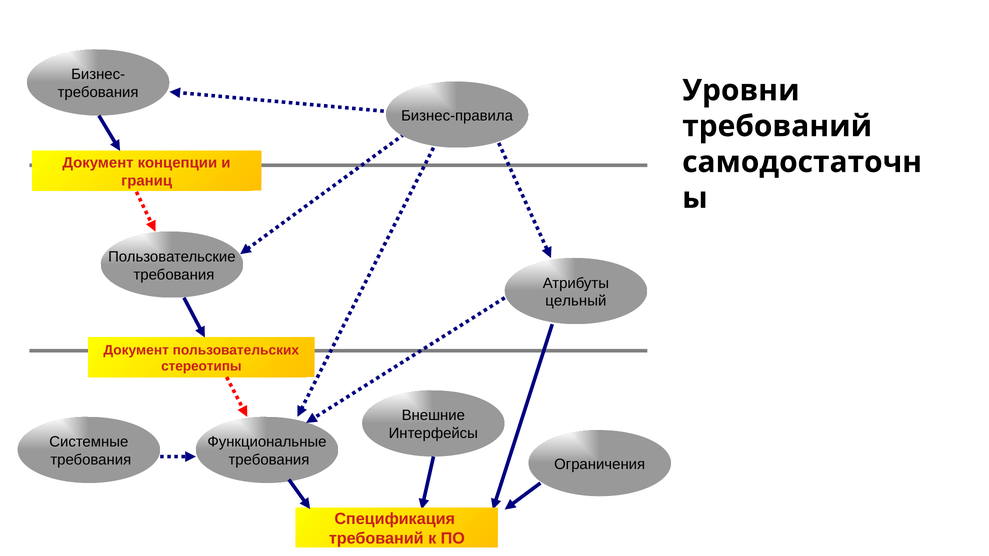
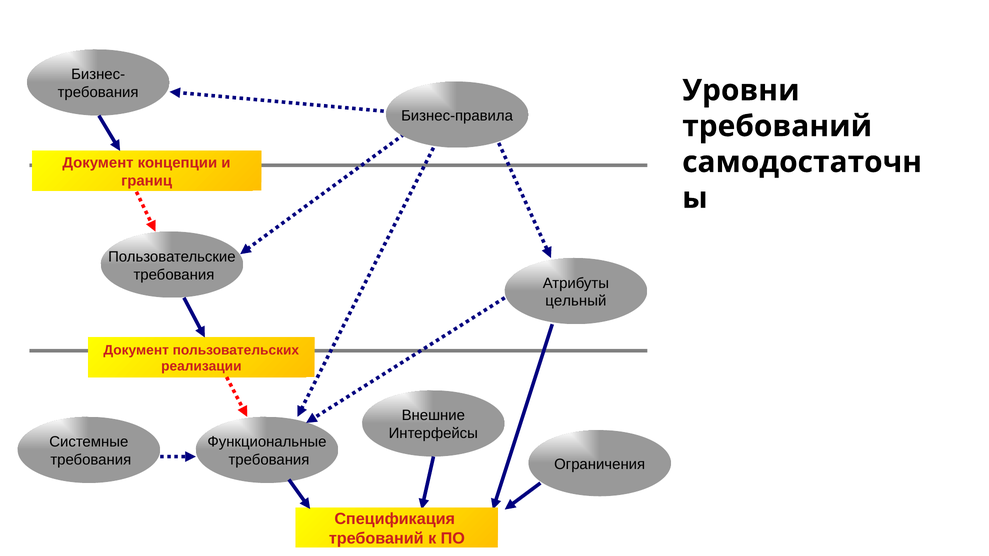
стереотипы: стереотипы -> реализации
